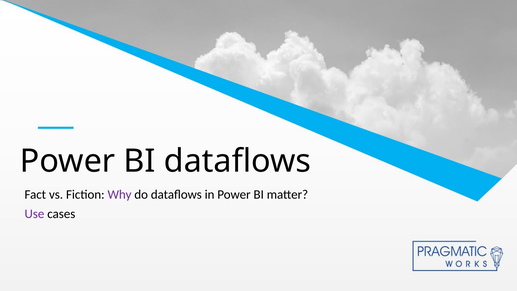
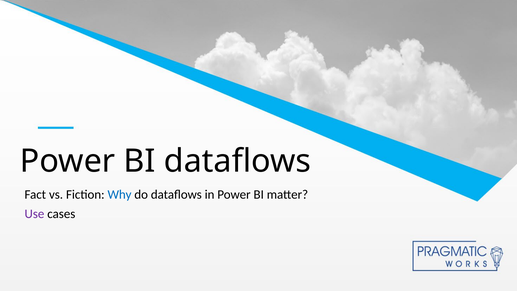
Why colour: purple -> blue
